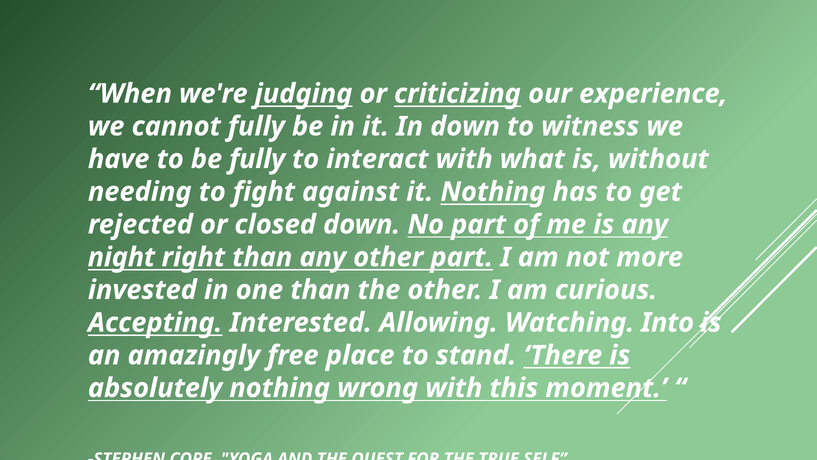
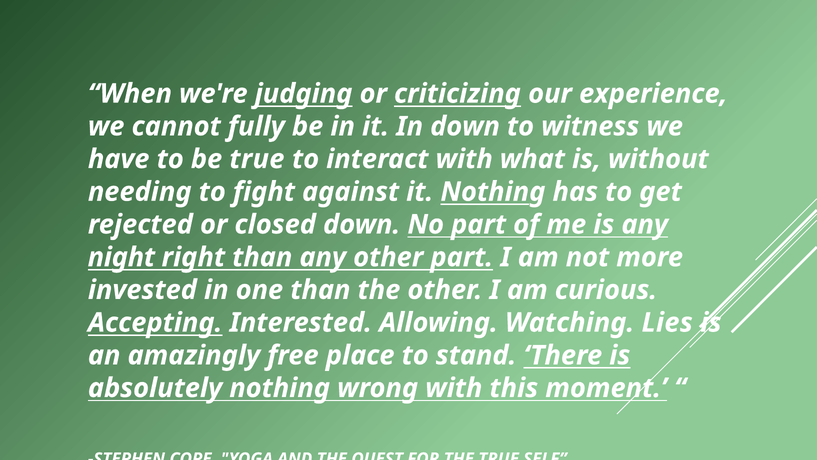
be fully: fully -> true
Into: Into -> Lies
